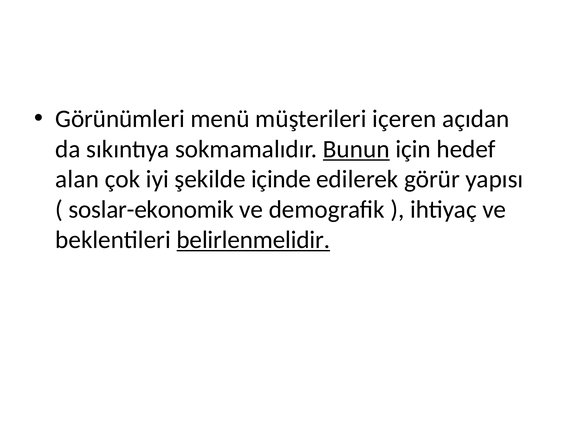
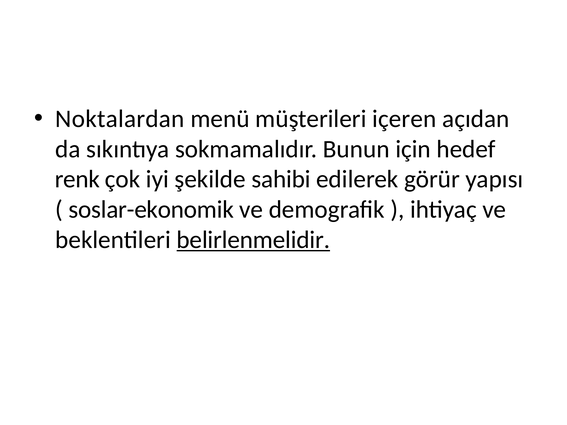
Görünümleri: Görünümleri -> Noktalardan
Bunun underline: present -> none
alan: alan -> renk
içinde: içinde -> sahibi
